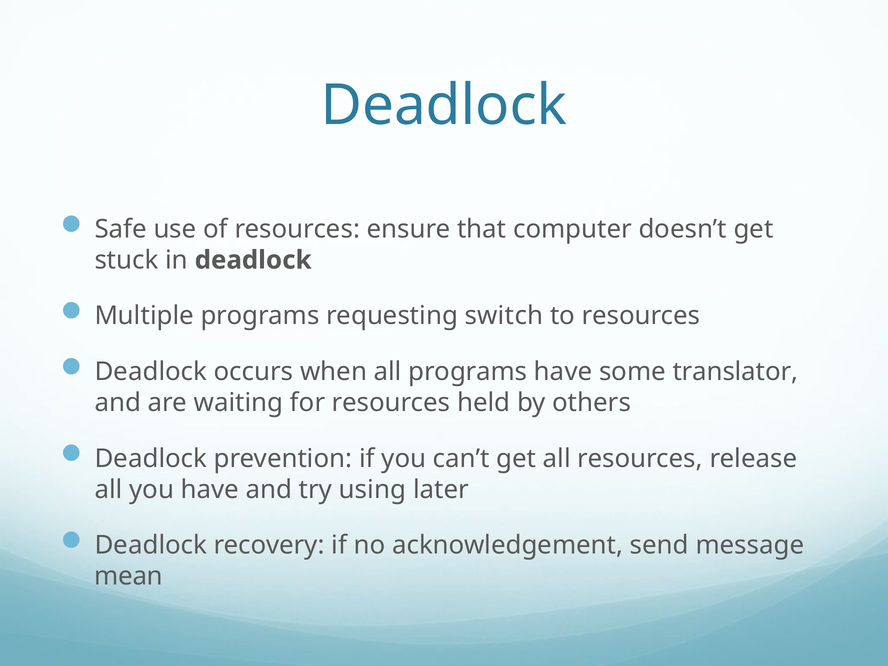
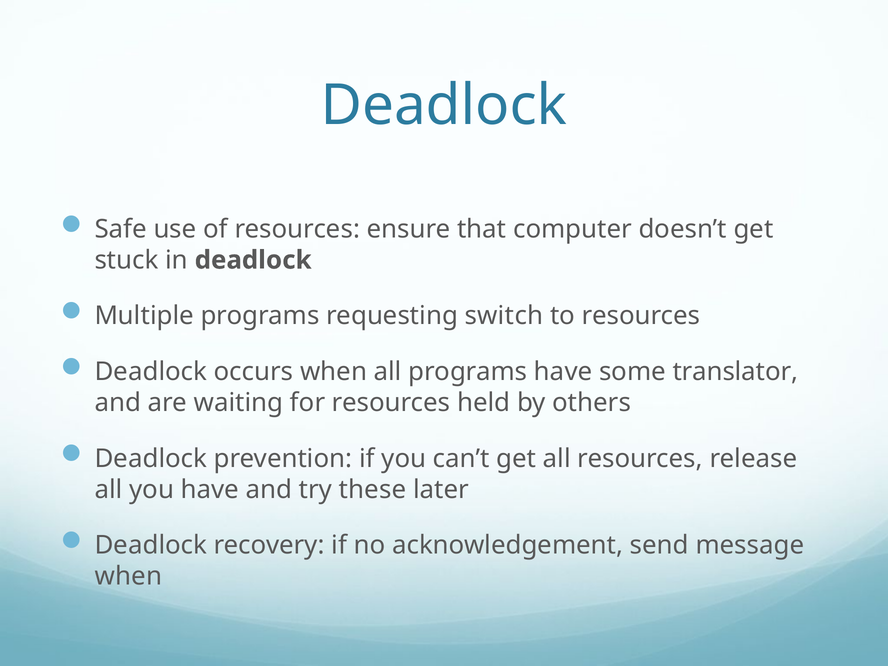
using: using -> these
mean at (129, 576): mean -> when
